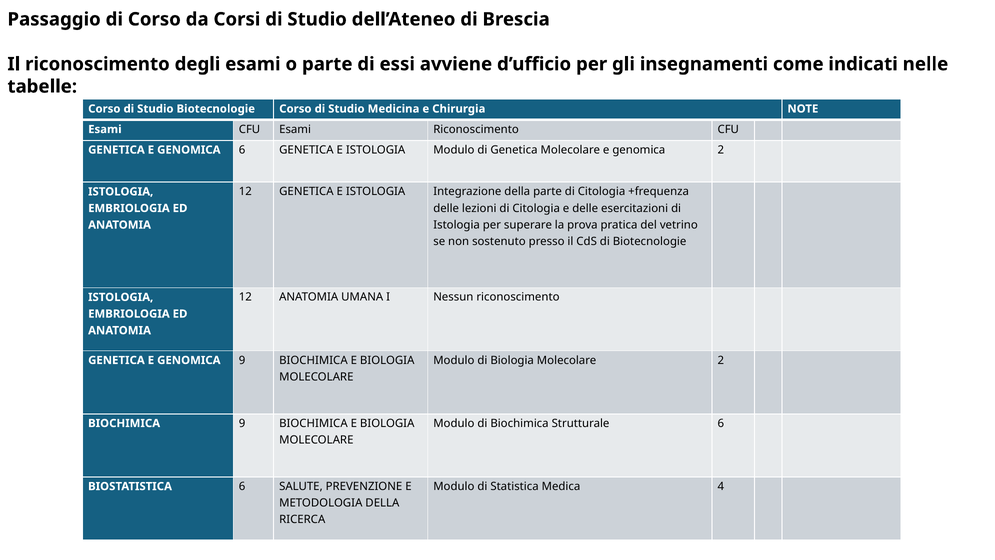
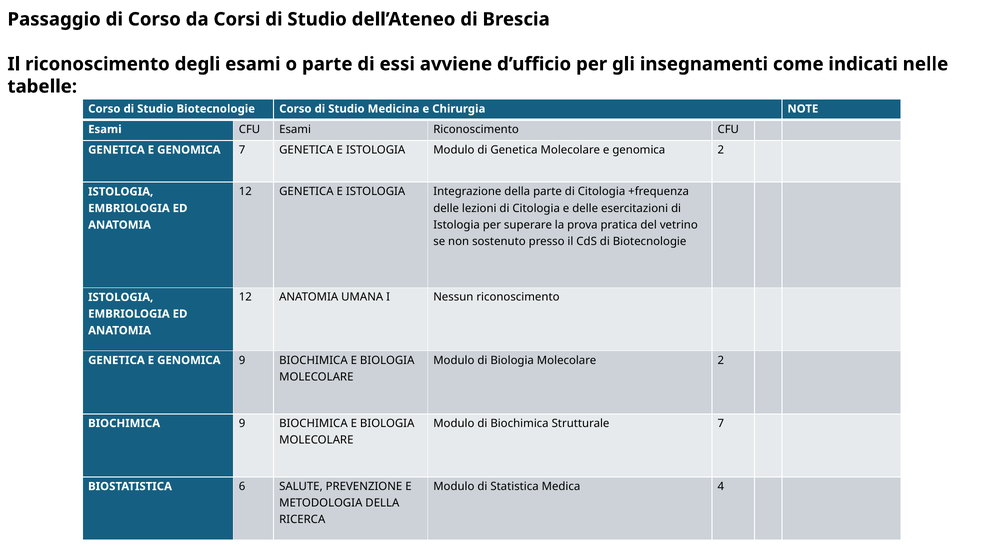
GENOMICA 6: 6 -> 7
Strutturale 6: 6 -> 7
